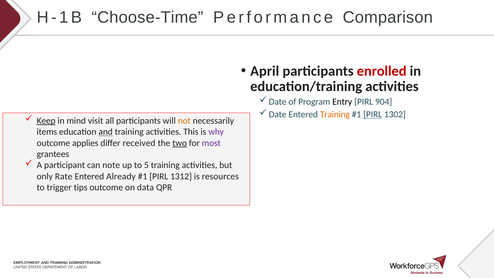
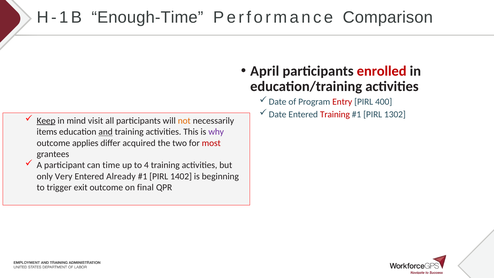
Choose-Time: Choose-Time -> Enough-Time
Entry colour: black -> red
904: 904 -> 400
Training at (335, 114) colour: orange -> red
PIRL at (373, 114) underline: present -> none
received: received -> acquired
two underline: present -> none
most colour: purple -> red
note: note -> time
5: 5 -> 4
Rate: Rate -> Very
1312: 1312 -> 1402
resources: resources -> beginning
tips: tips -> exit
data: data -> final
